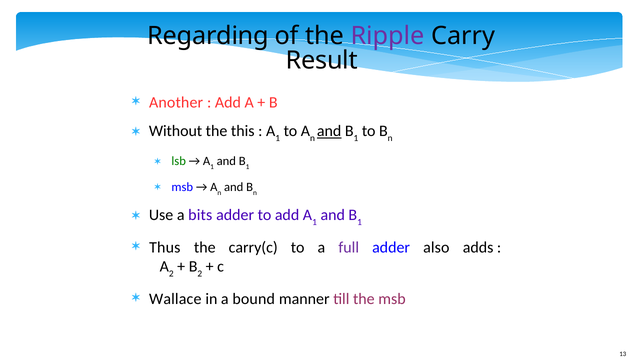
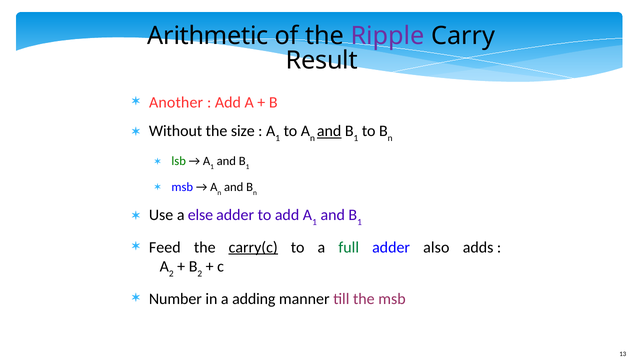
Regarding: Regarding -> Arithmetic
this: this -> size
bits: bits -> else
Thus: Thus -> Feed
carry(c underline: none -> present
full colour: purple -> green
Wallace: Wallace -> Number
bound: bound -> adding
